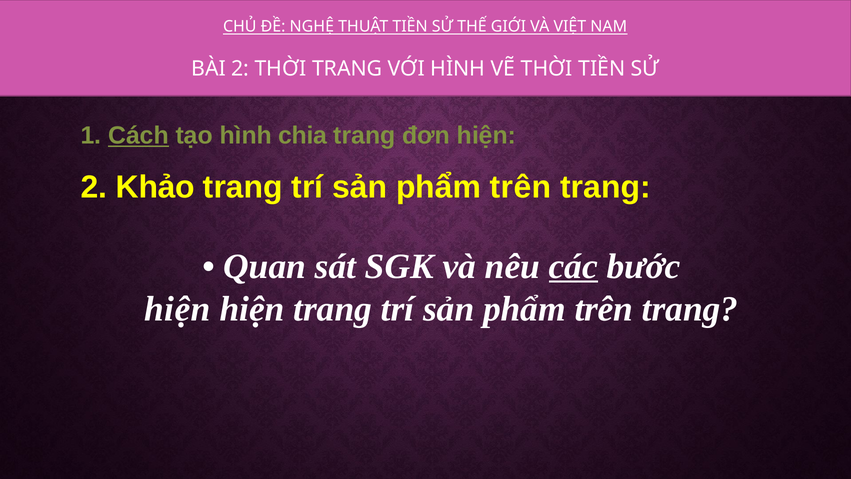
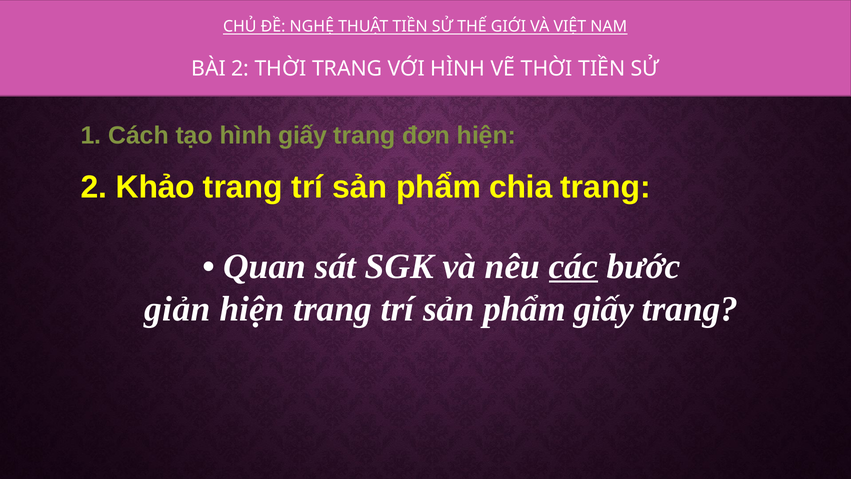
Cách underline: present -> none
hình chia: chia -> giấy
trên at (521, 187): trên -> chia
hiện at (177, 309): hiện -> giản
trên at (604, 309): trên -> giấy
